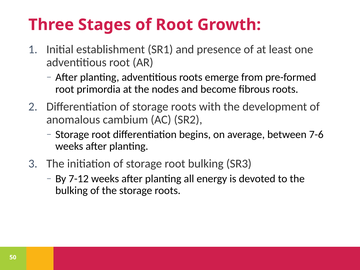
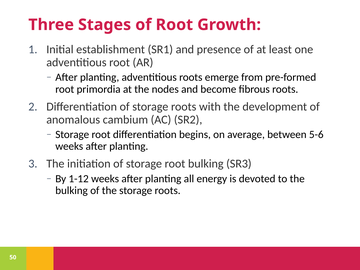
7-6: 7-6 -> 5-6
7-12: 7-12 -> 1-12
